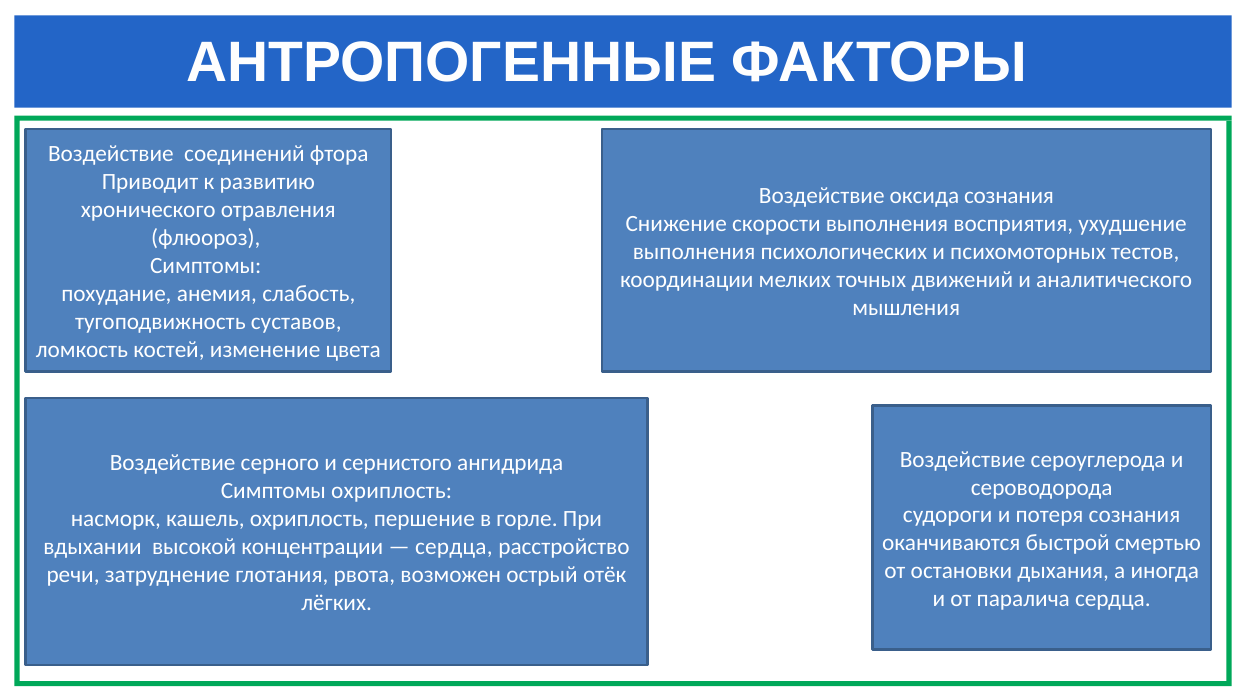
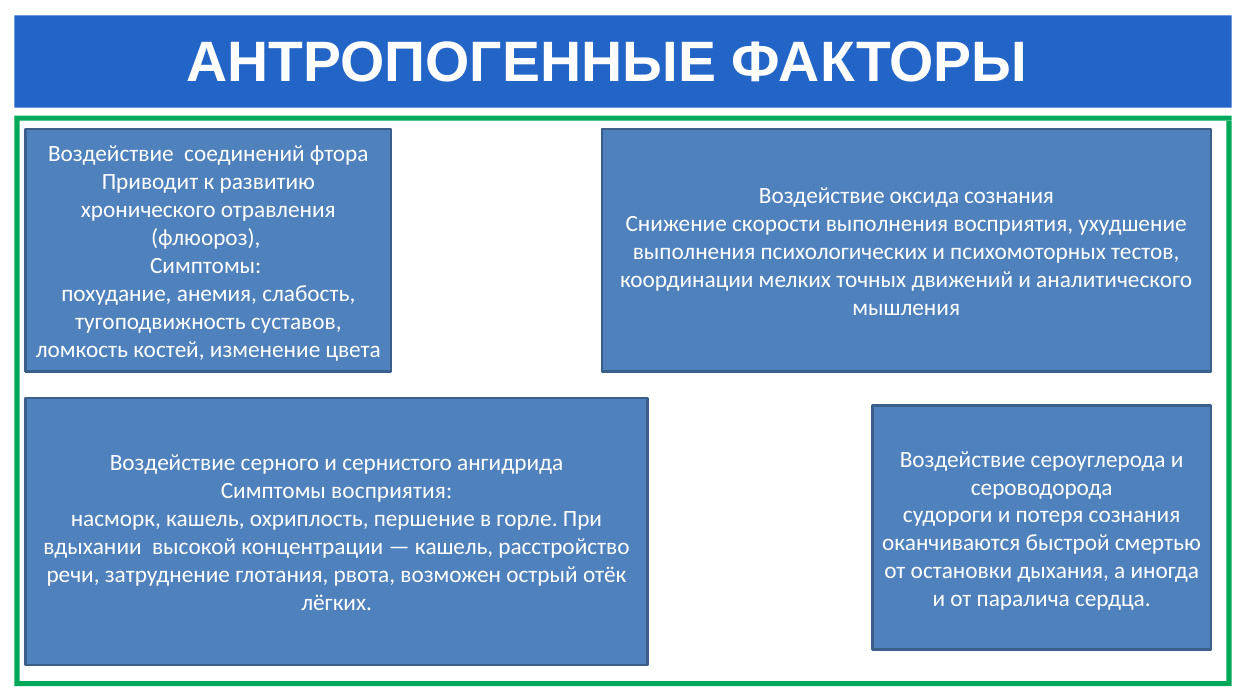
Симптомы охриплость: охриплость -> восприятия
сердца at (454, 547): сердца -> кашель
